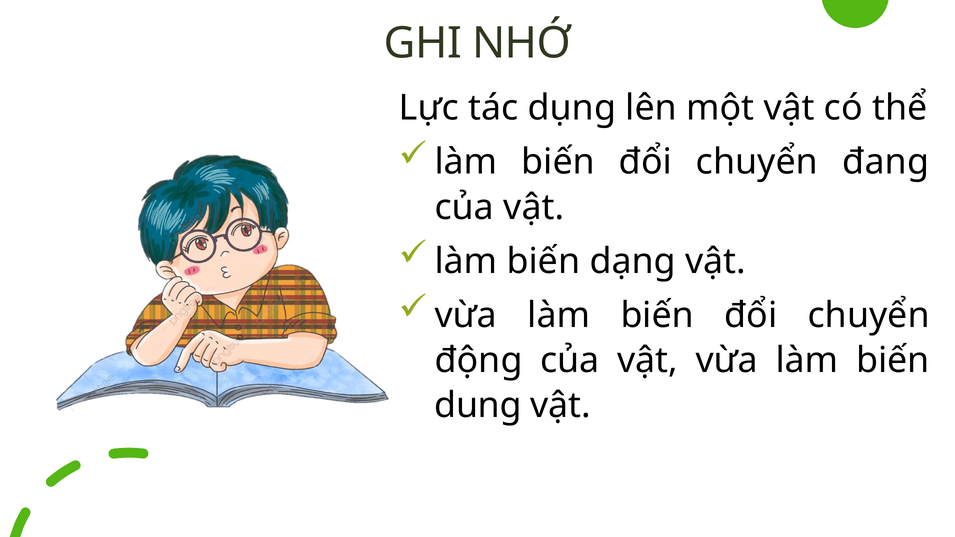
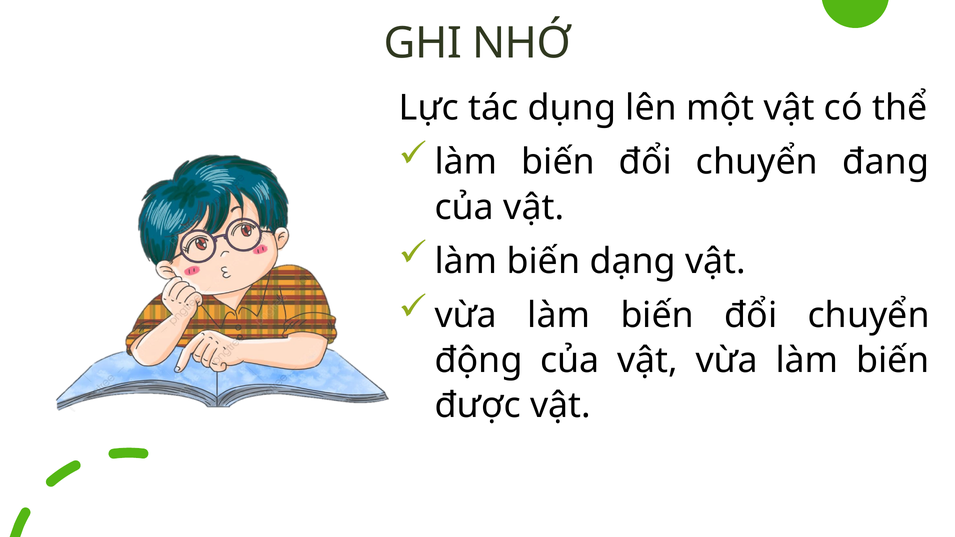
dung: dung -> được
